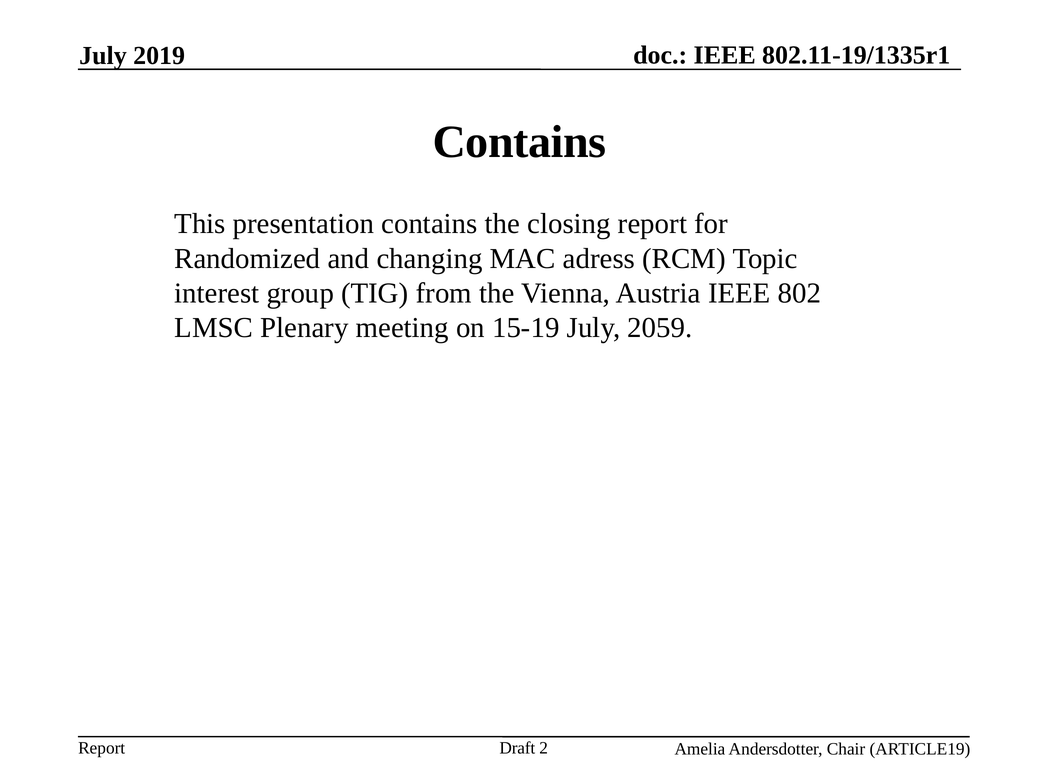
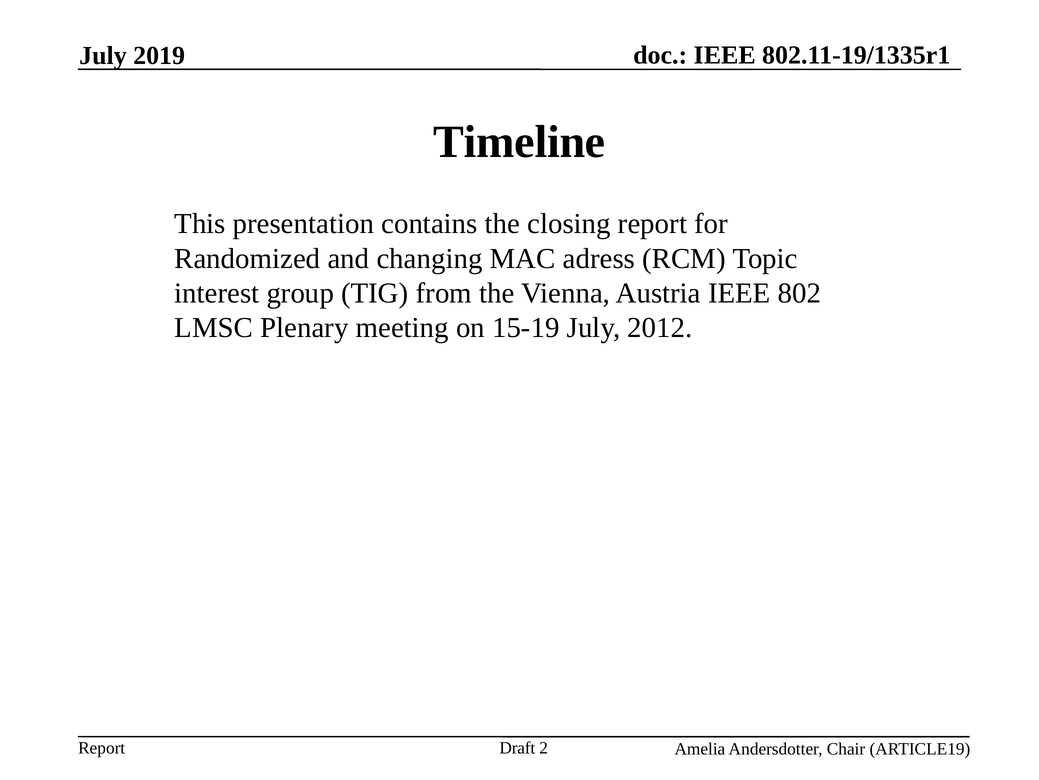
Contains at (520, 142): Contains -> Timeline
2059: 2059 -> 2012
